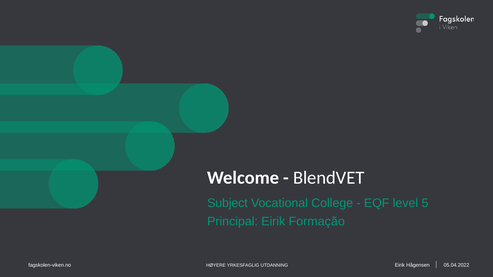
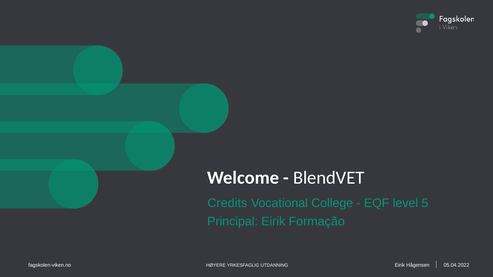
Subject: Subject -> Credits
